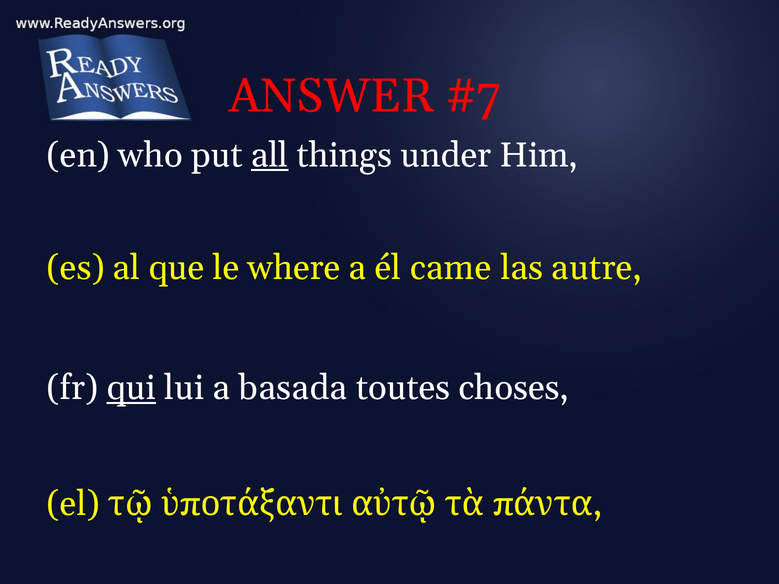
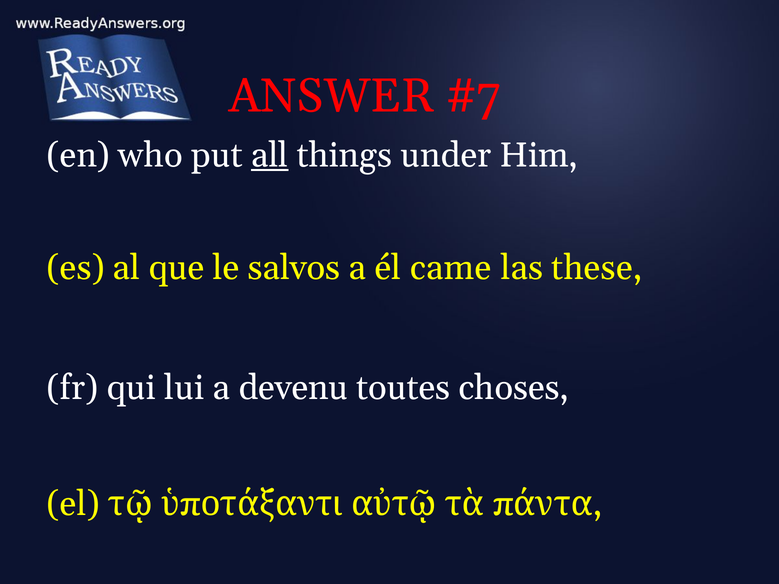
where: where -> salvos
autre: autre -> these
qui underline: present -> none
basada: basada -> devenu
